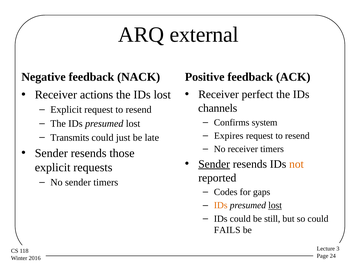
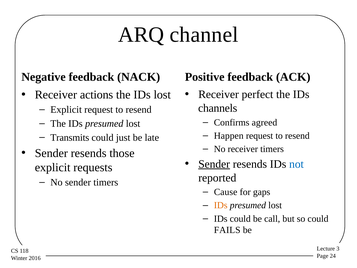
external: external -> channel
system: system -> agreed
Expires: Expires -> Happen
not colour: orange -> blue
Codes: Codes -> Cause
lost at (275, 205) underline: present -> none
still: still -> call
